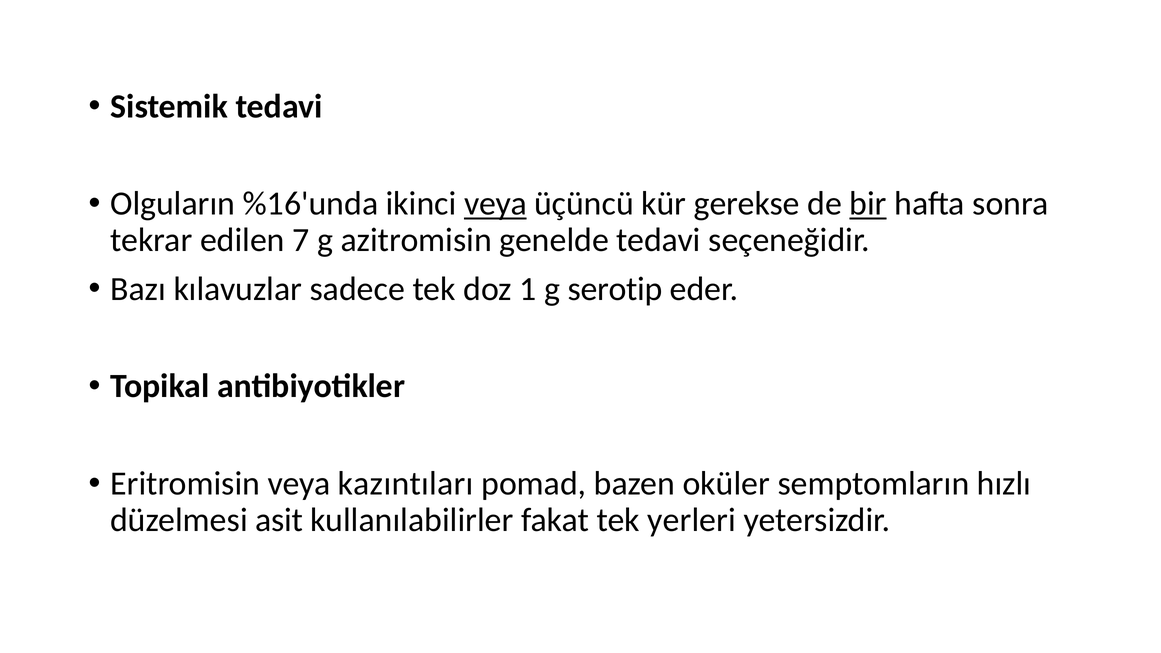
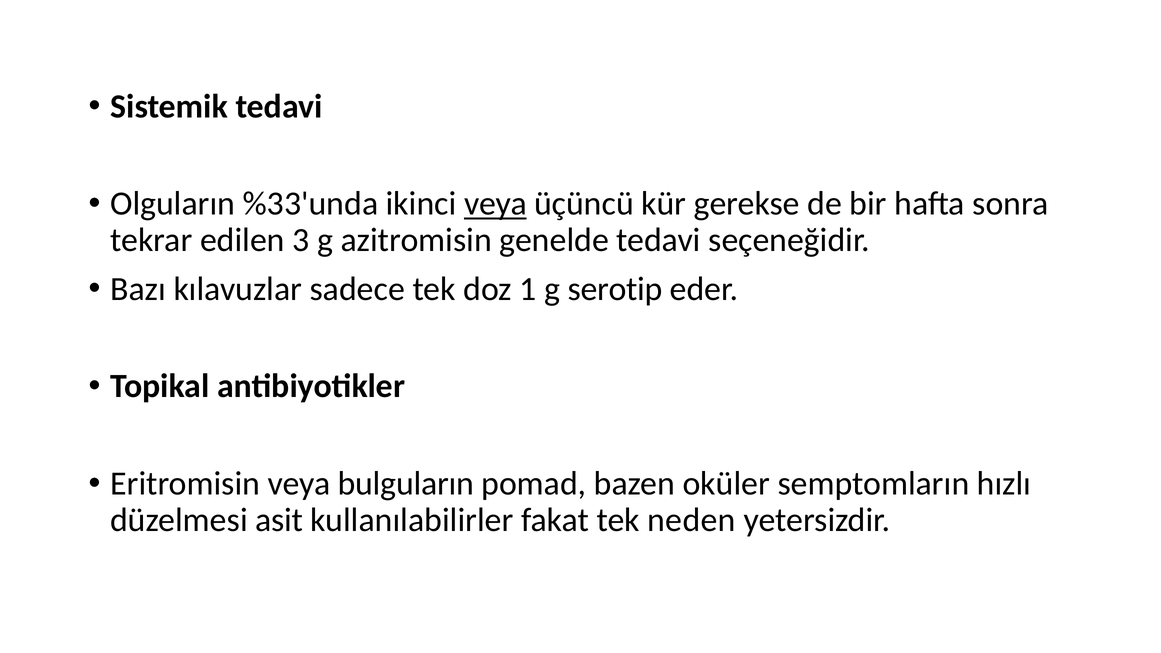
%16'unda: %16'unda -> %33'unda
bir underline: present -> none
7: 7 -> 3
kazıntıları: kazıntıları -> bulguların
yerleri: yerleri -> neden
